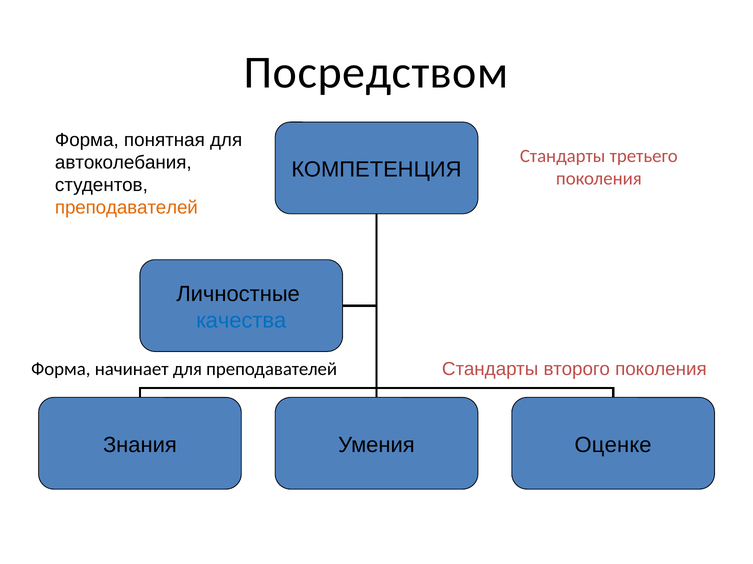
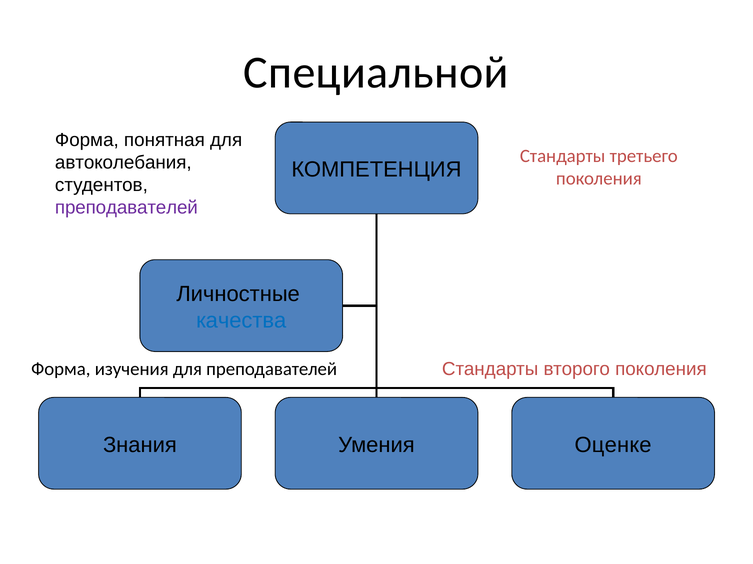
Посредством: Посредством -> Специальной
преподавателей at (126, 208) colour: orange -> purple
начинает: начинает -> изучения
